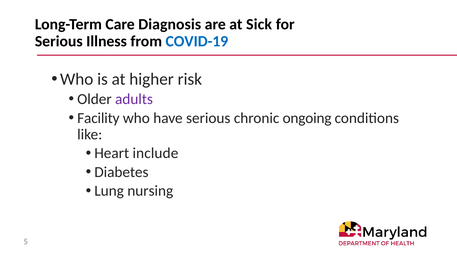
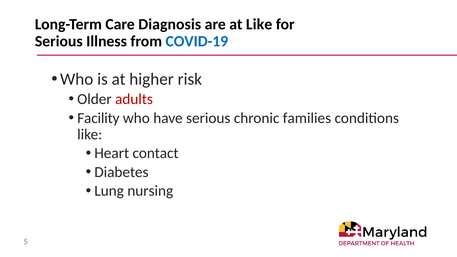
at Sick: Sick -> Like
adults colour: purple -> red
ongoing: ongoing -> families
include: include -> contact
